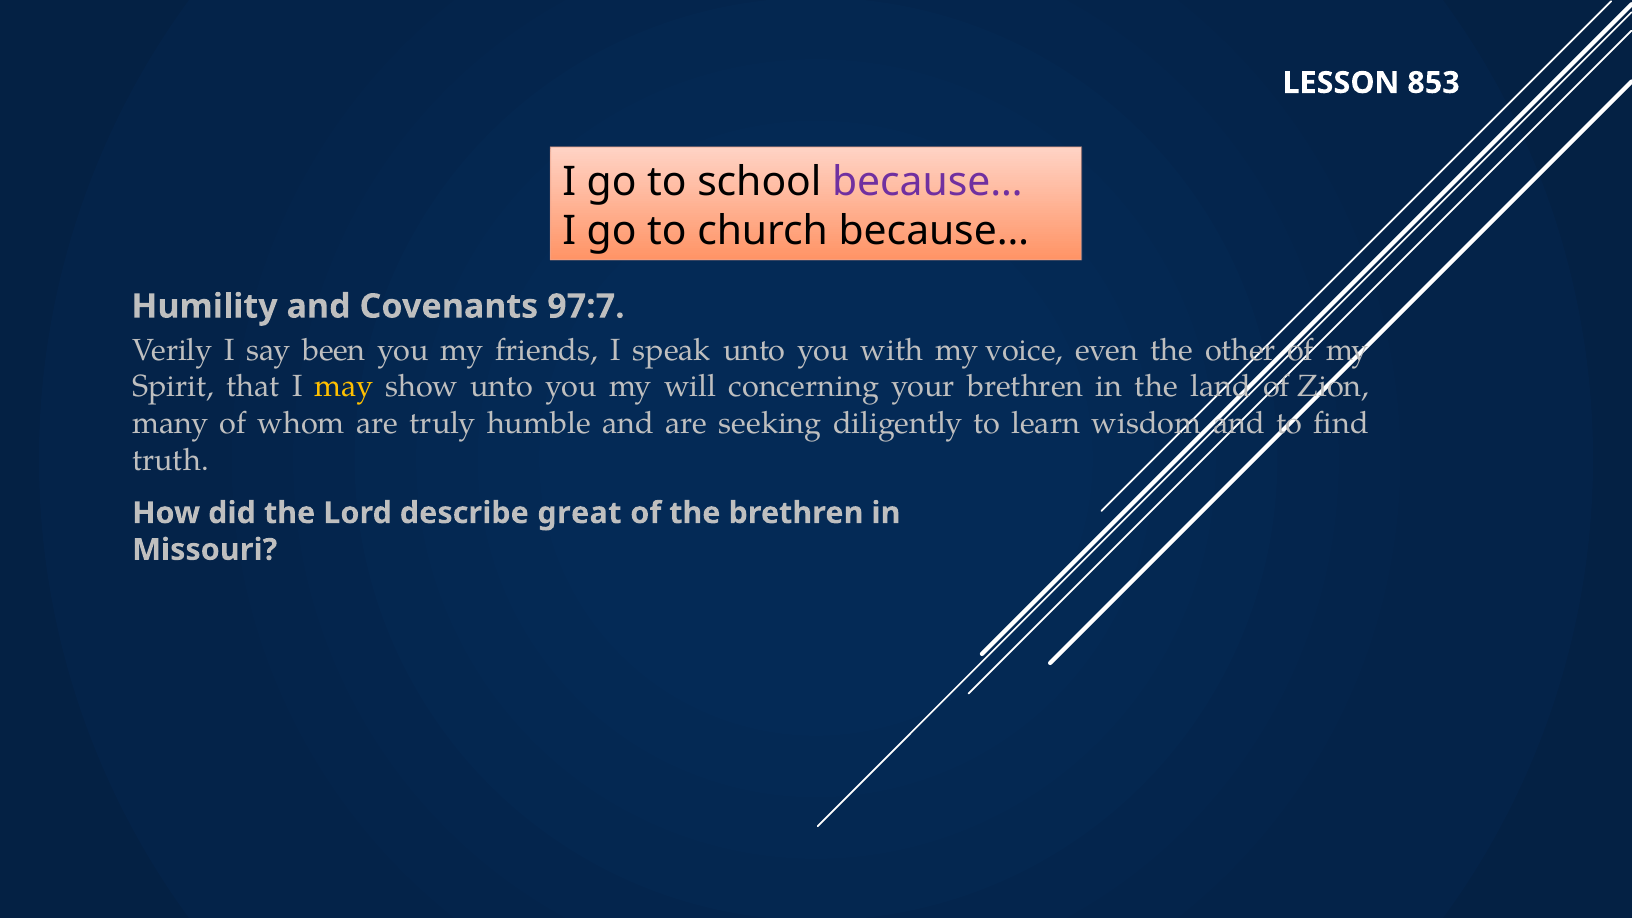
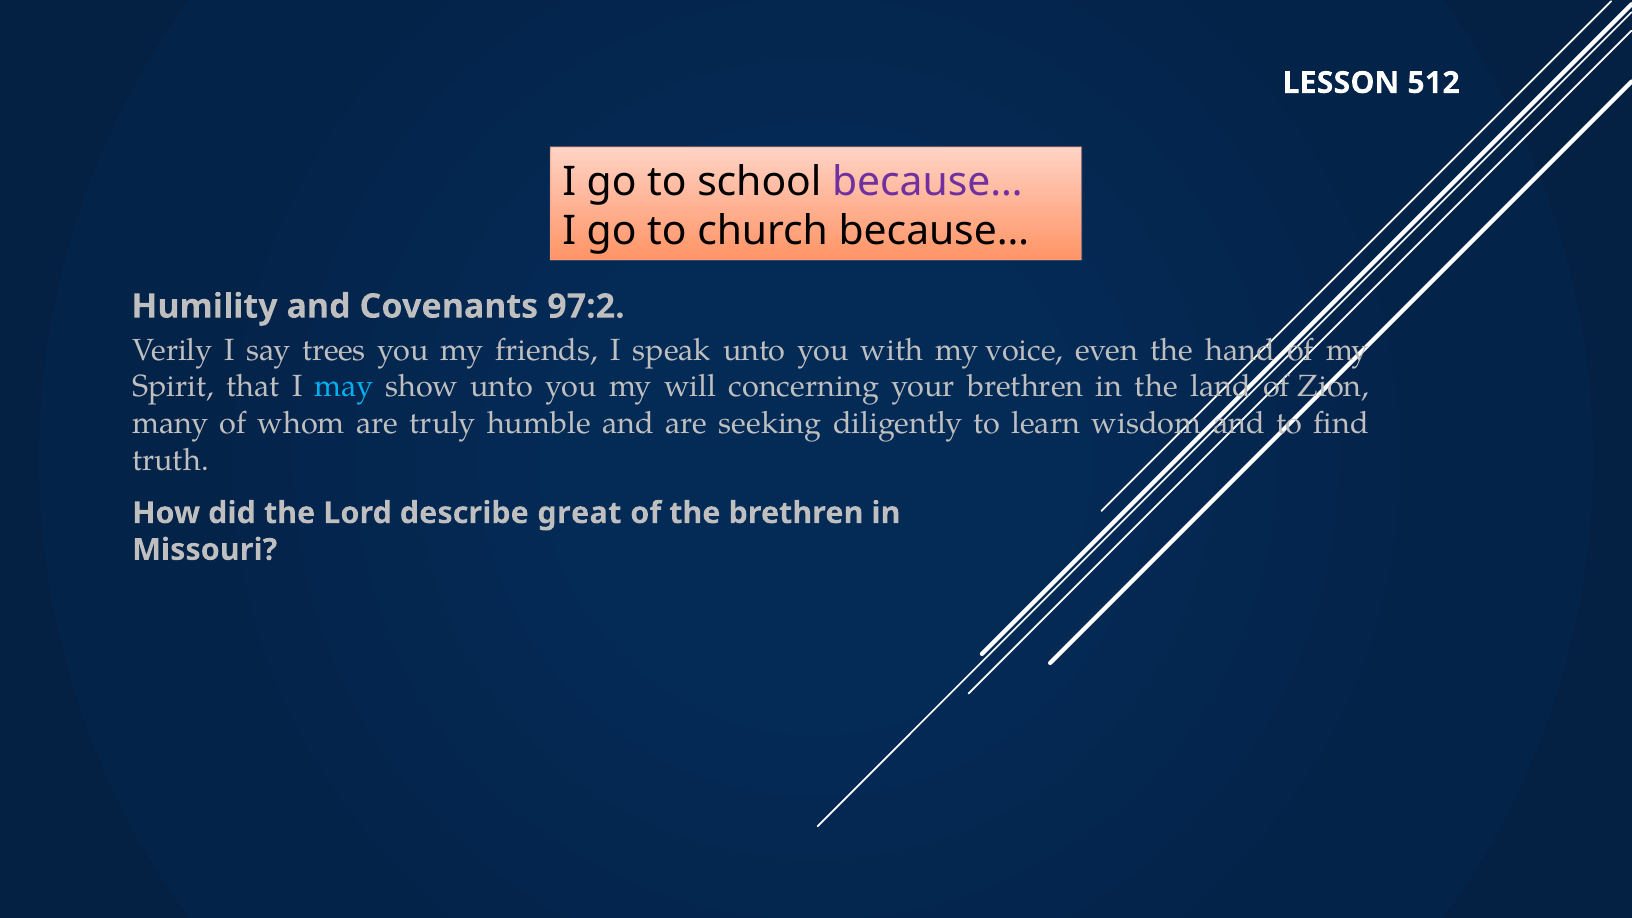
853: 853 -> 512
97:7: 97:7 -> 97:2
been: been -> trees
other: other -> hand
may colour: yellow -> light blue
